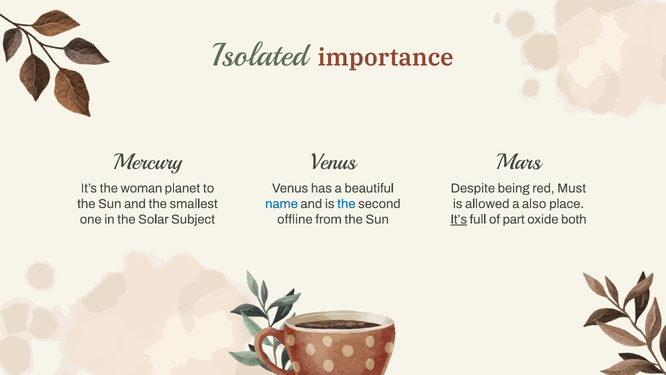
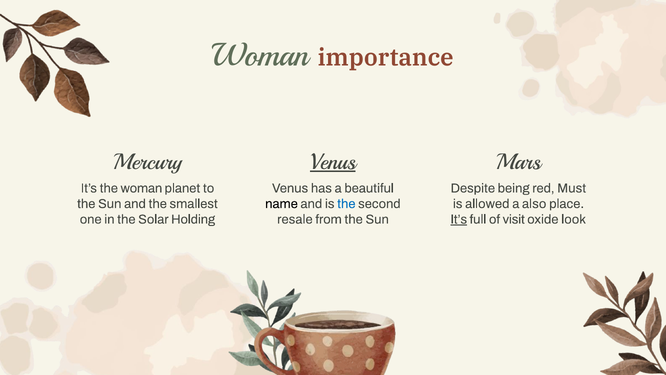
Isolated at (260, 55): Isolated -> Woman
Venus at (333, 162) underline: none -> present
name colour: blue -> black
Subject: Subject -> Holding
offline: offline -> resale
part: part -> visit
both: both -> look
